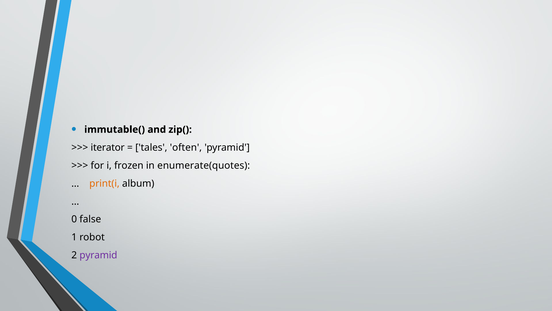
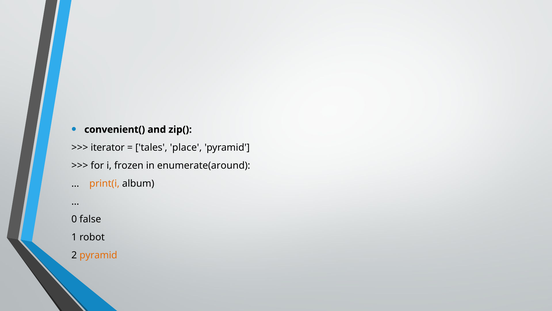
immutable(: immutable( -> convenient(
often: often -> place
enumerate(quotes: enumerate(quotes -> enumerate(around
pyramid at (98, 255) colour: purple -> orange
